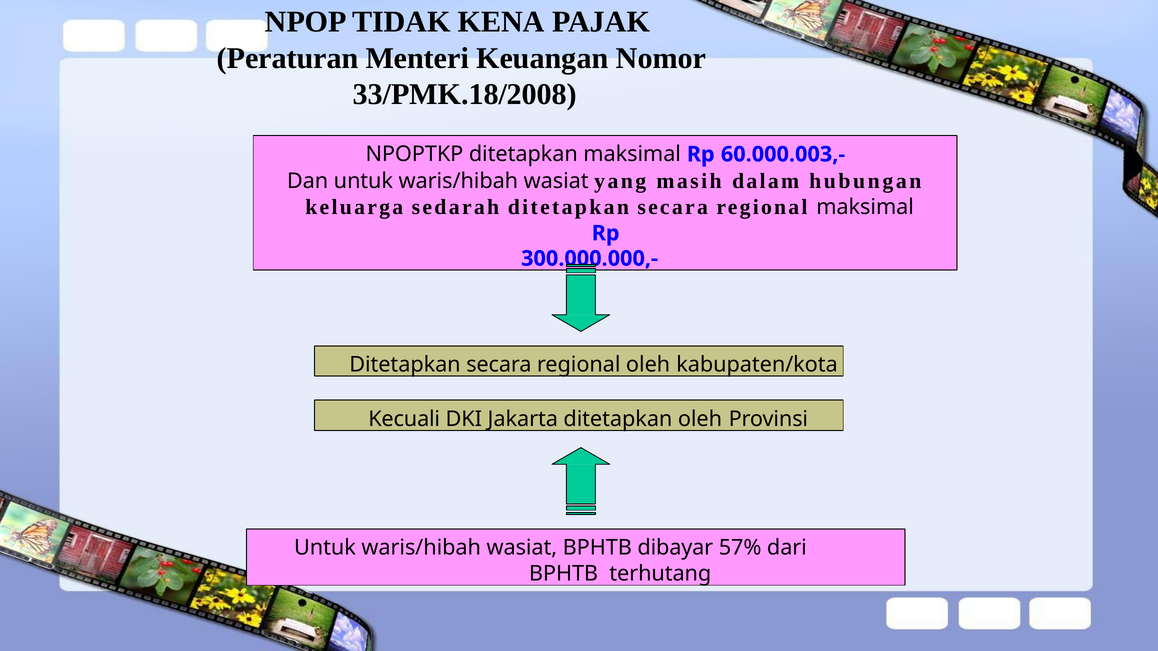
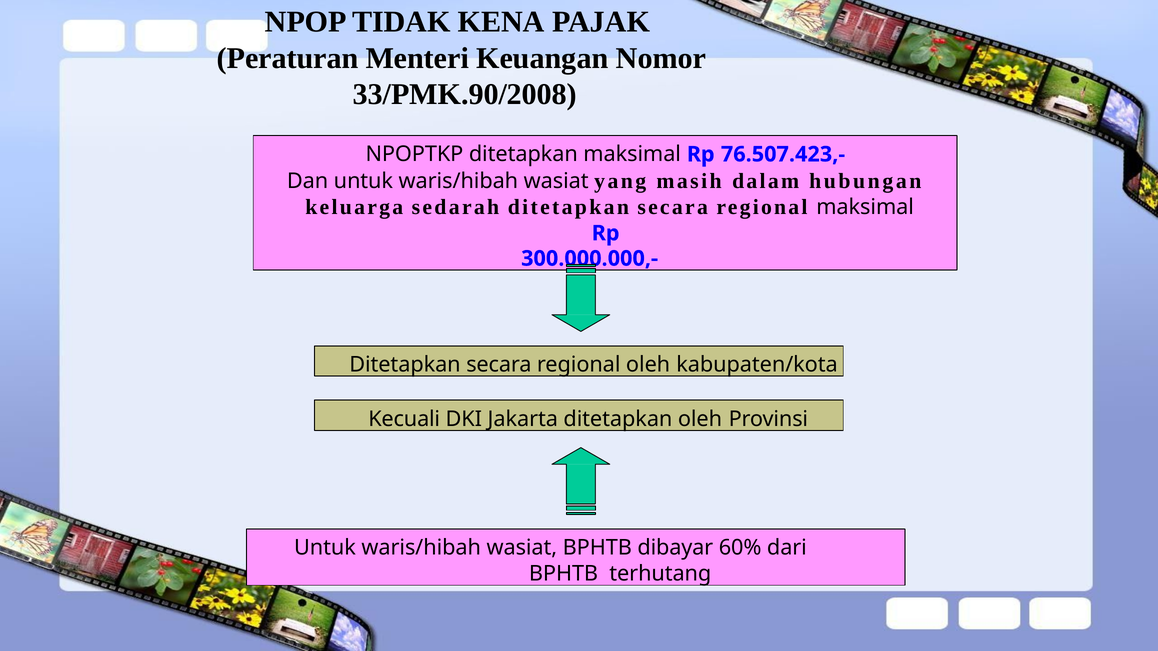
33/PMK.18/2008: 33/PMK.18/2008 -> 33/PMK.90/2008
60.000.003,-: 60.000.003,- -> 76.507.423,-
57%: 57% -> 60%
